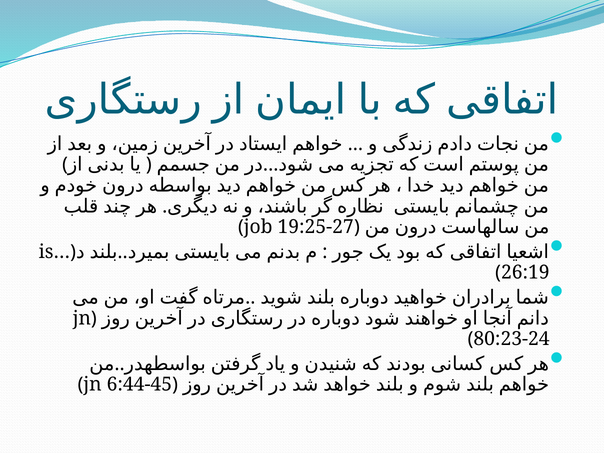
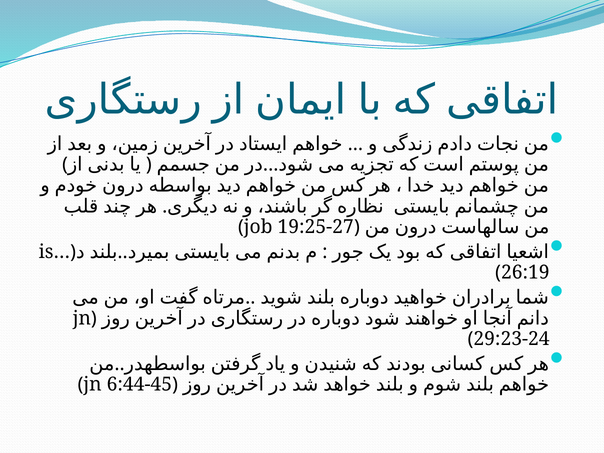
80:23-24: 80:23-24 -> 29:23-24
